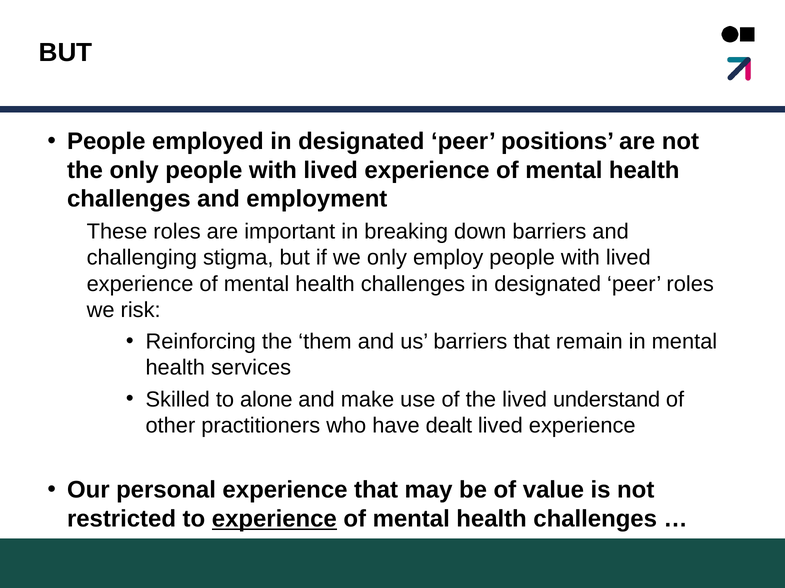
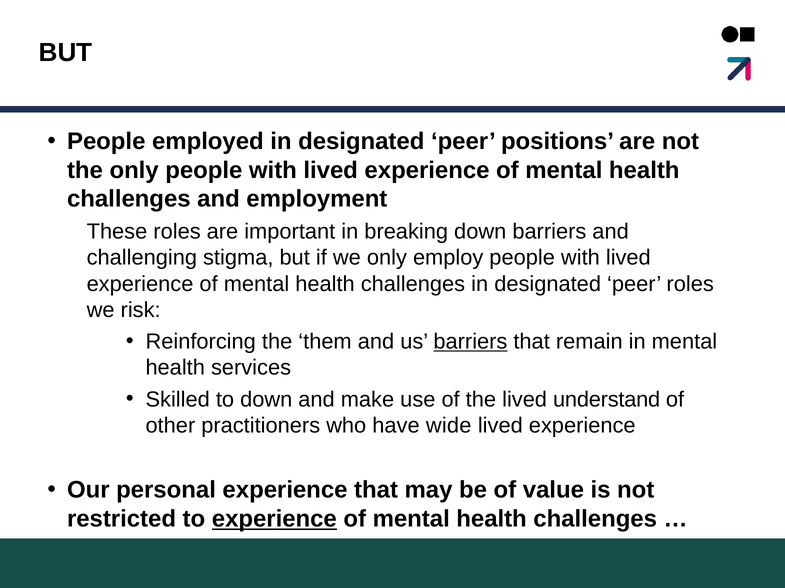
barriers at (470, 342) underline: none -> present
to alone: alone -> down
dealt: dealt -> wide
